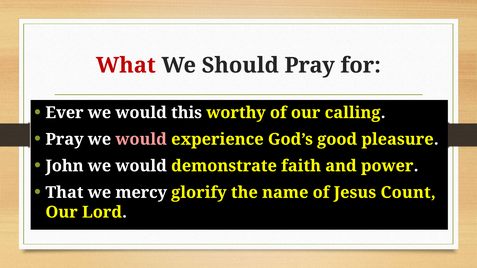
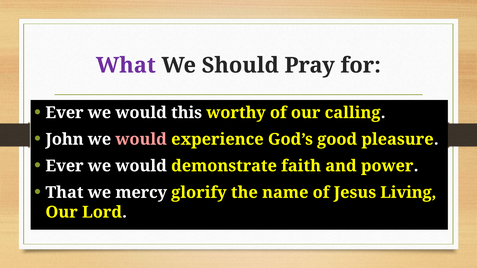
What colour: red -> purple
Pray at (65, 139): Pray -> John
John at (65, 166): John -> Ever
Count: Count -> Living
